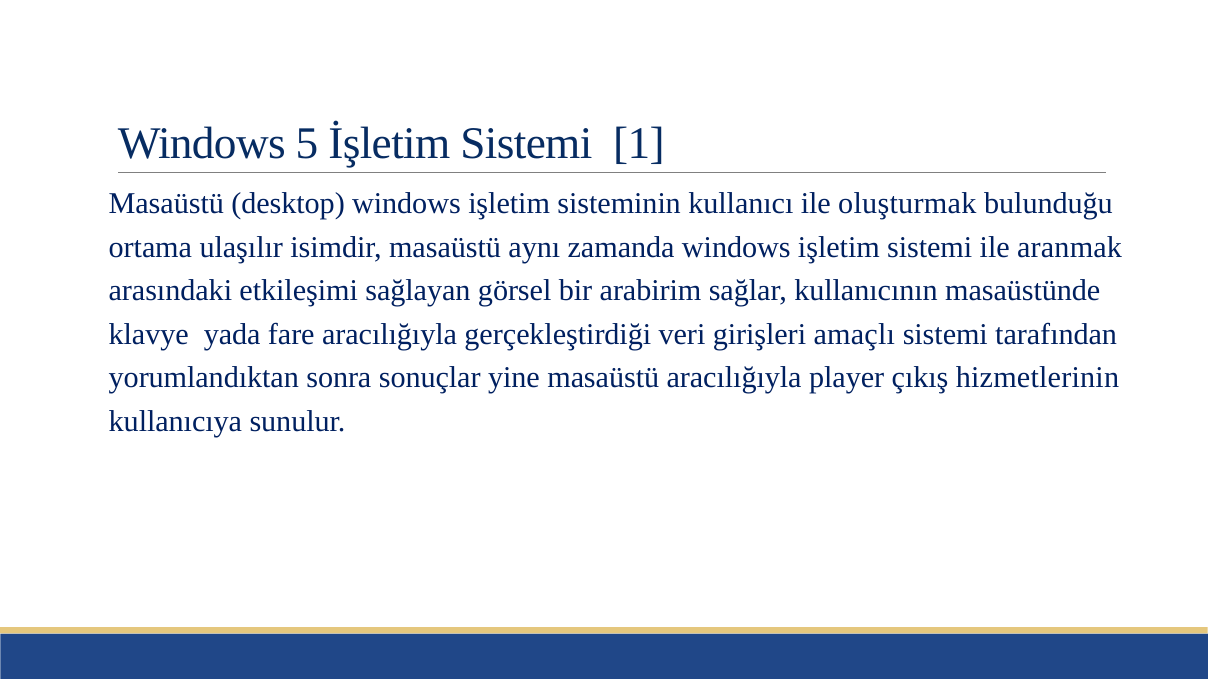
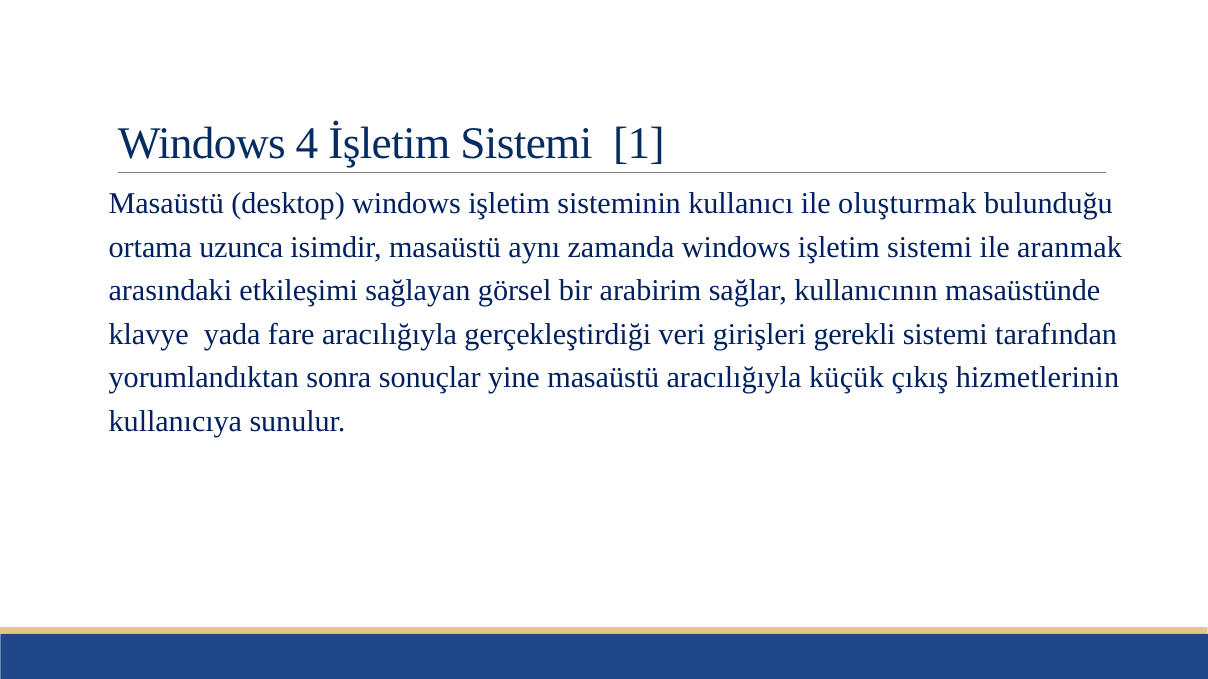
5: 5 -> 4
ulaşılır: ulaşılır -> uzunca
amaçlı: amaçlı -> gerekli
player: player -> küçük
